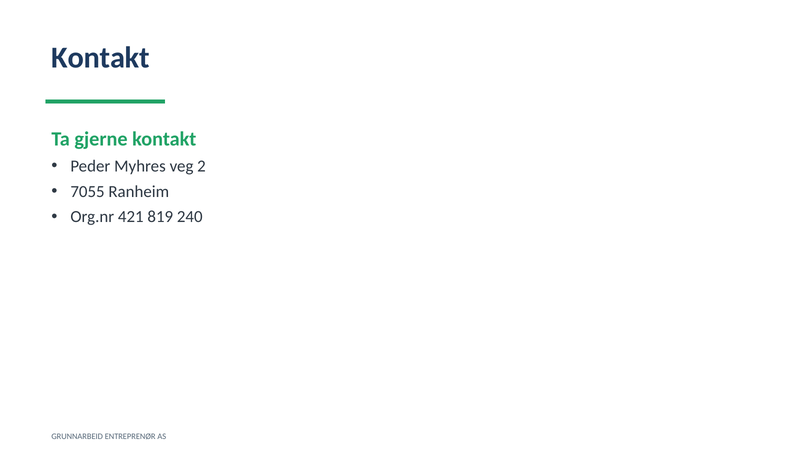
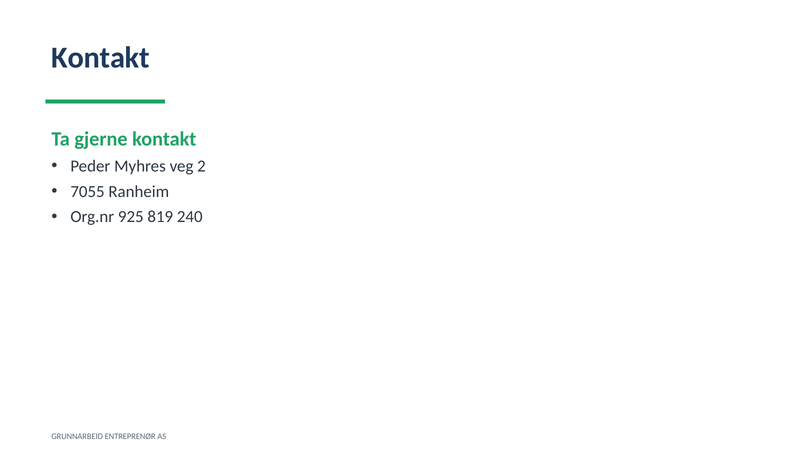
421: 421 -> 925
